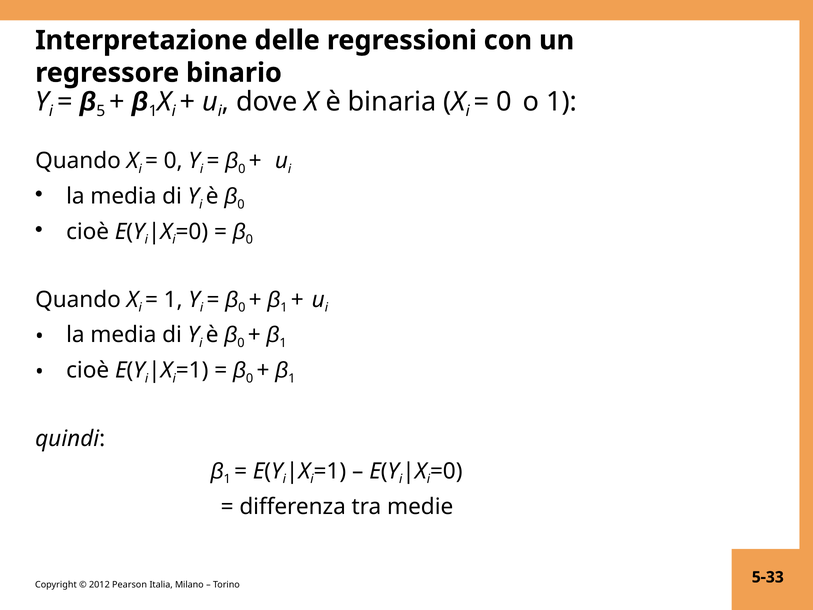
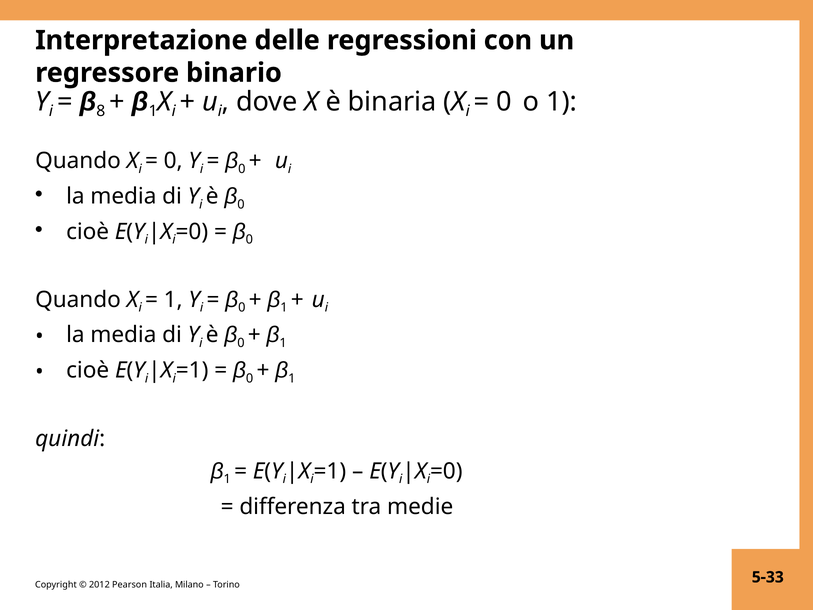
5: 5 -> 8
